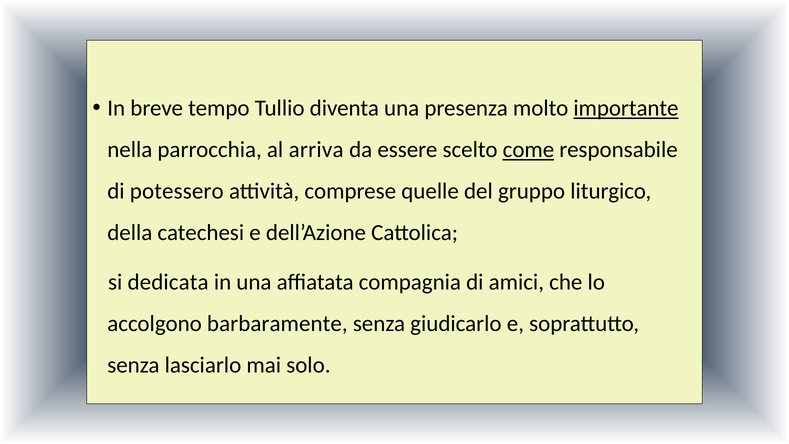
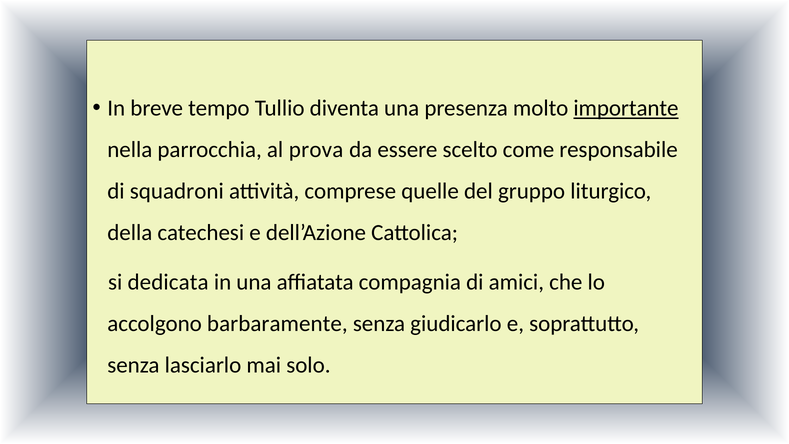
arriva: arriva -> prova
come underline: present -> none
potessero: potessero -> squadroni
